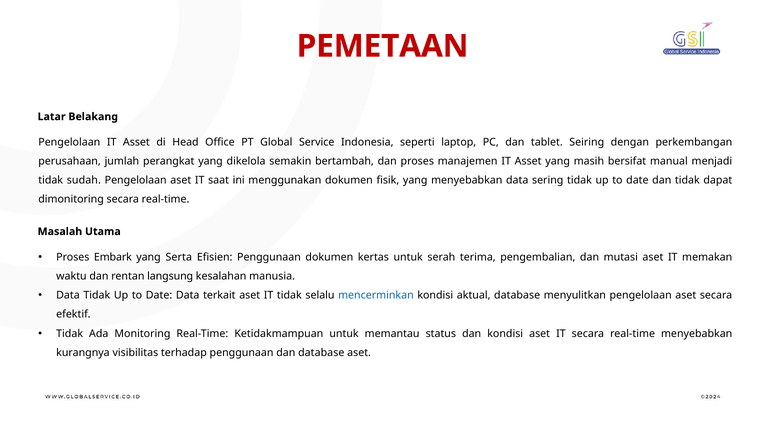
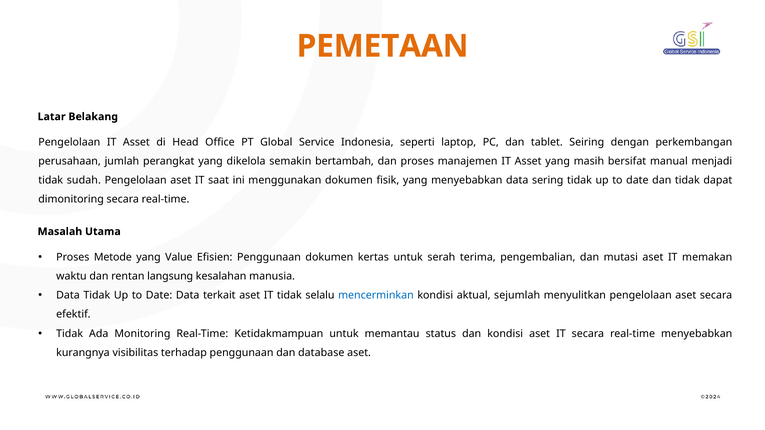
PEMETAAN colour: red -> orange
Embark: Embark -> Metode
Serta: Serta -> Value
aktual database: database -> sejumlah
